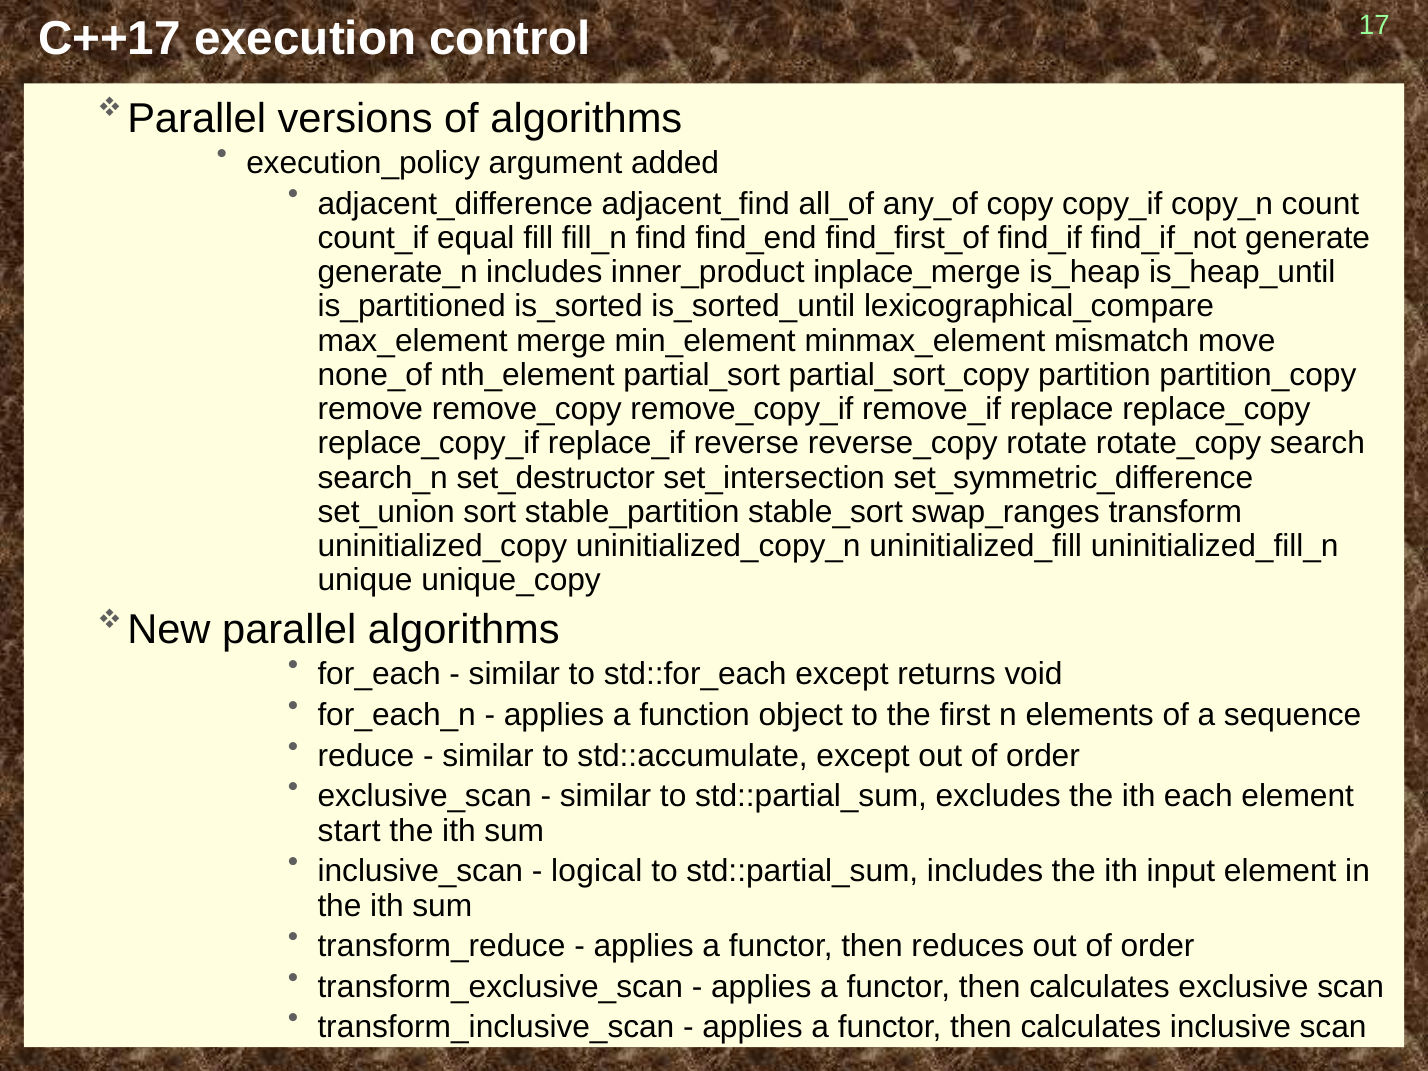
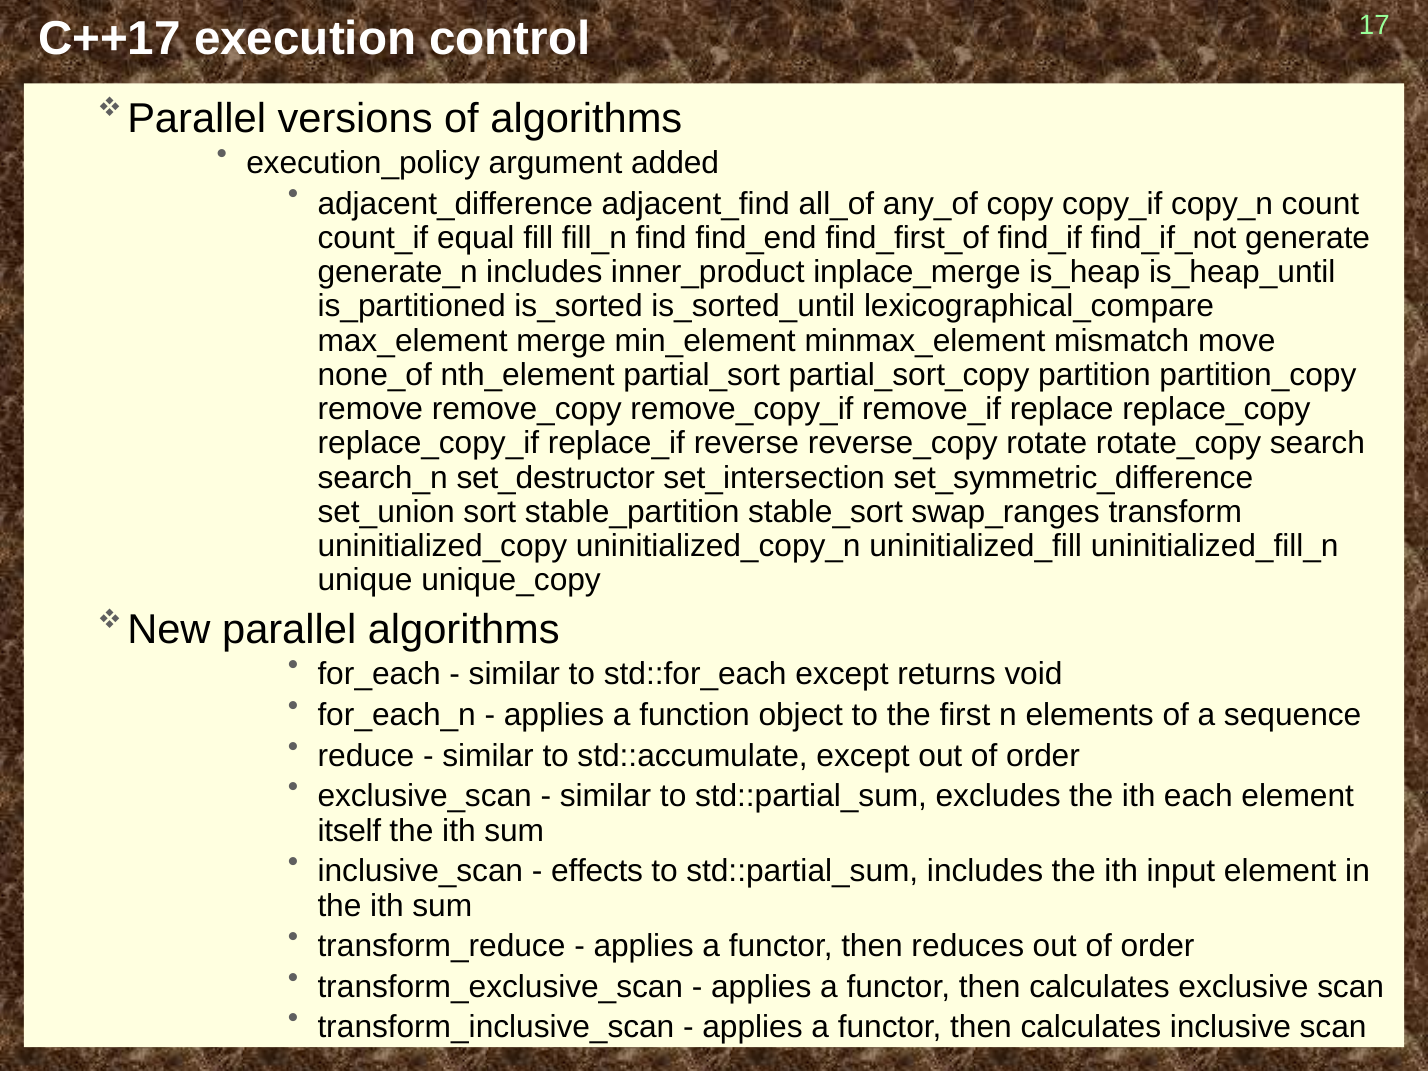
start: start -> itself
logical: logical -> effects
